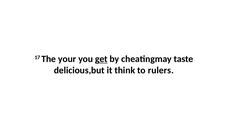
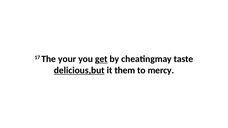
delicious,but underline: none -> present
think: think -> them
rulers: rulers -> mercy
